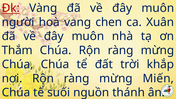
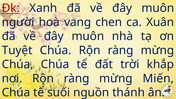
Vàng: Vàng -> Xanh
Thắm: Thắm -> Tuyệt
